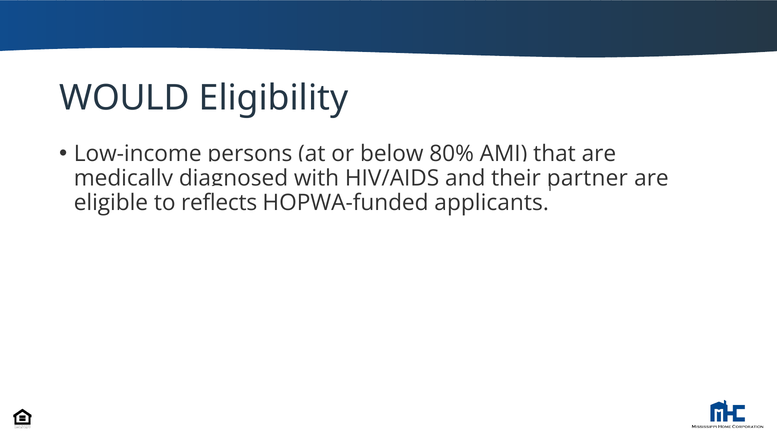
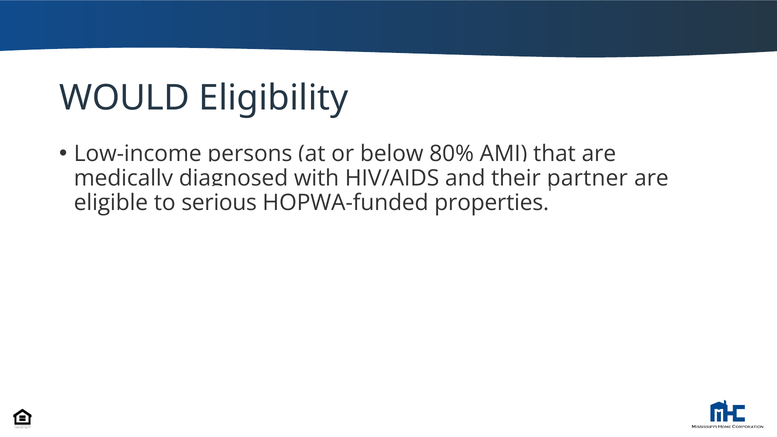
reflects: reflects -> serious
applicants: applicants -> properties
